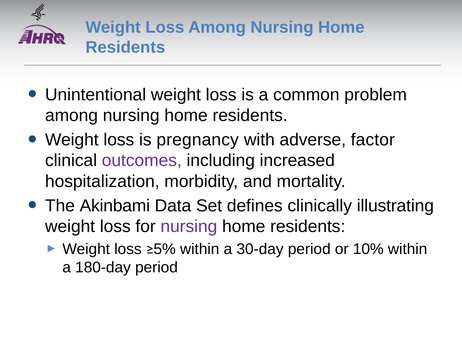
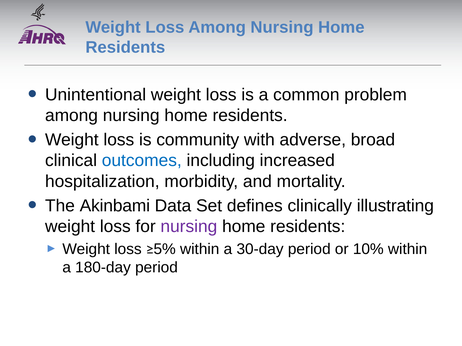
pregnancy: pregnancy -> community
factor: factor -> broad
outcomes colour: purple -> blue
